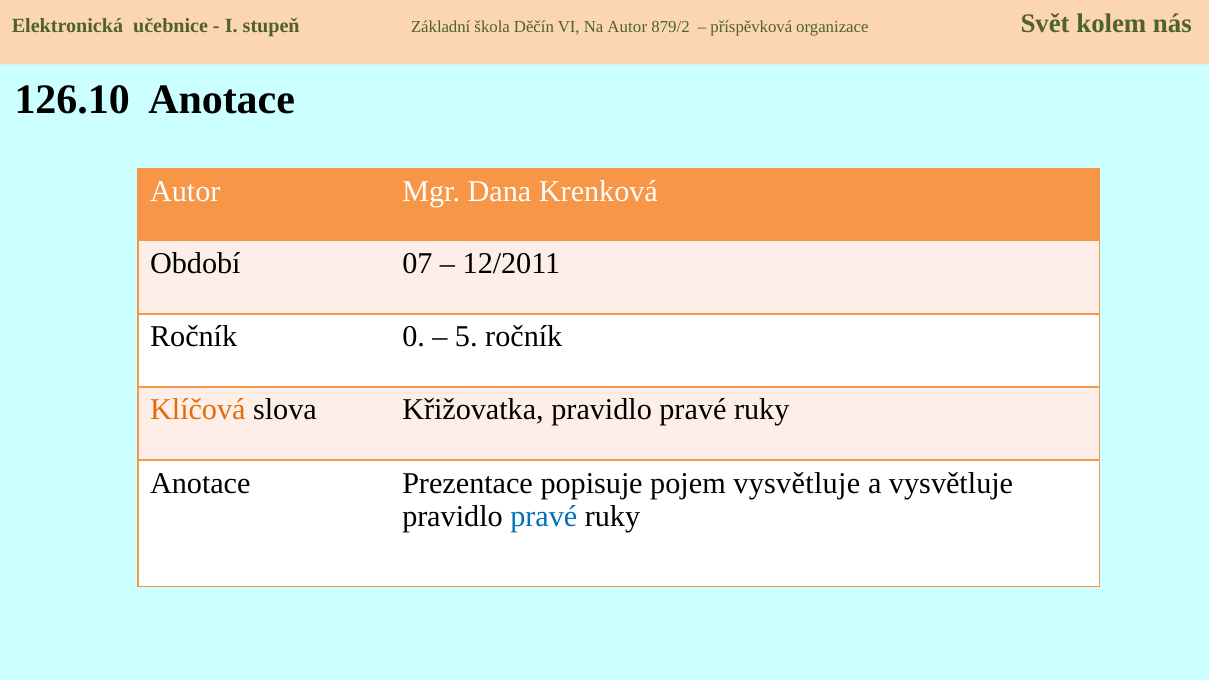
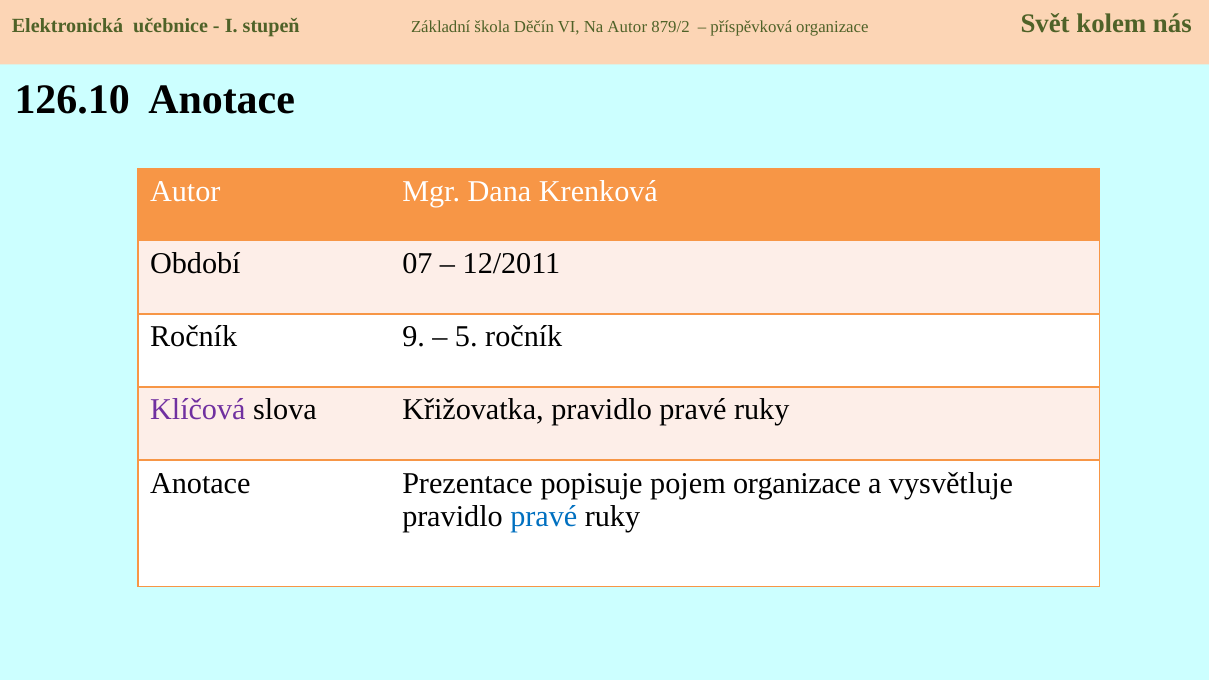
0: 0 -> 9
Klíčová colour: orange -> purple
pojem vysvětluje: vysvětluje -> organizace
